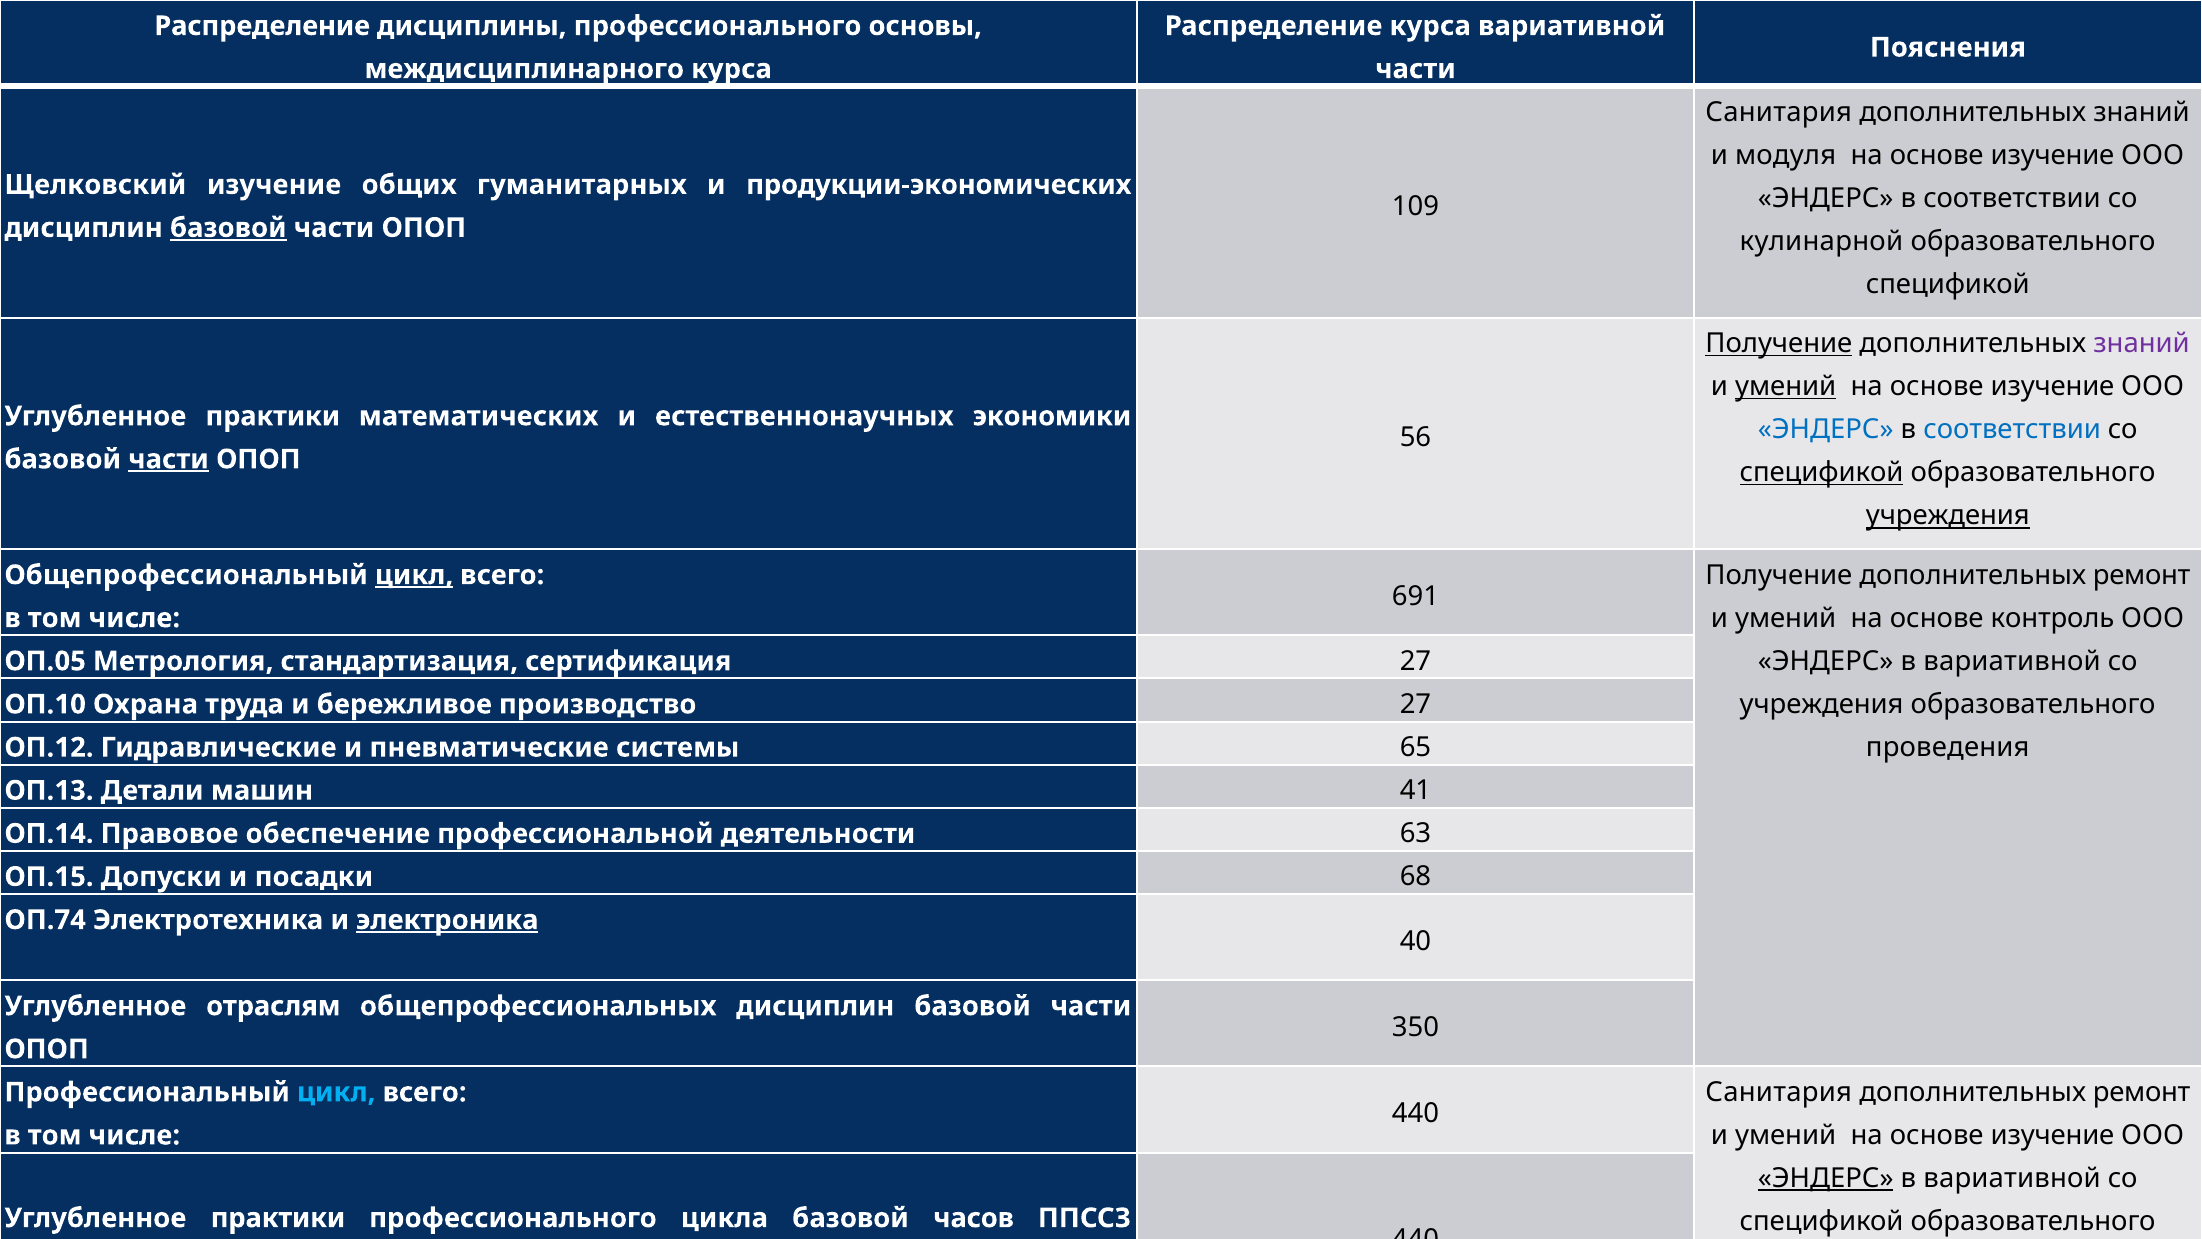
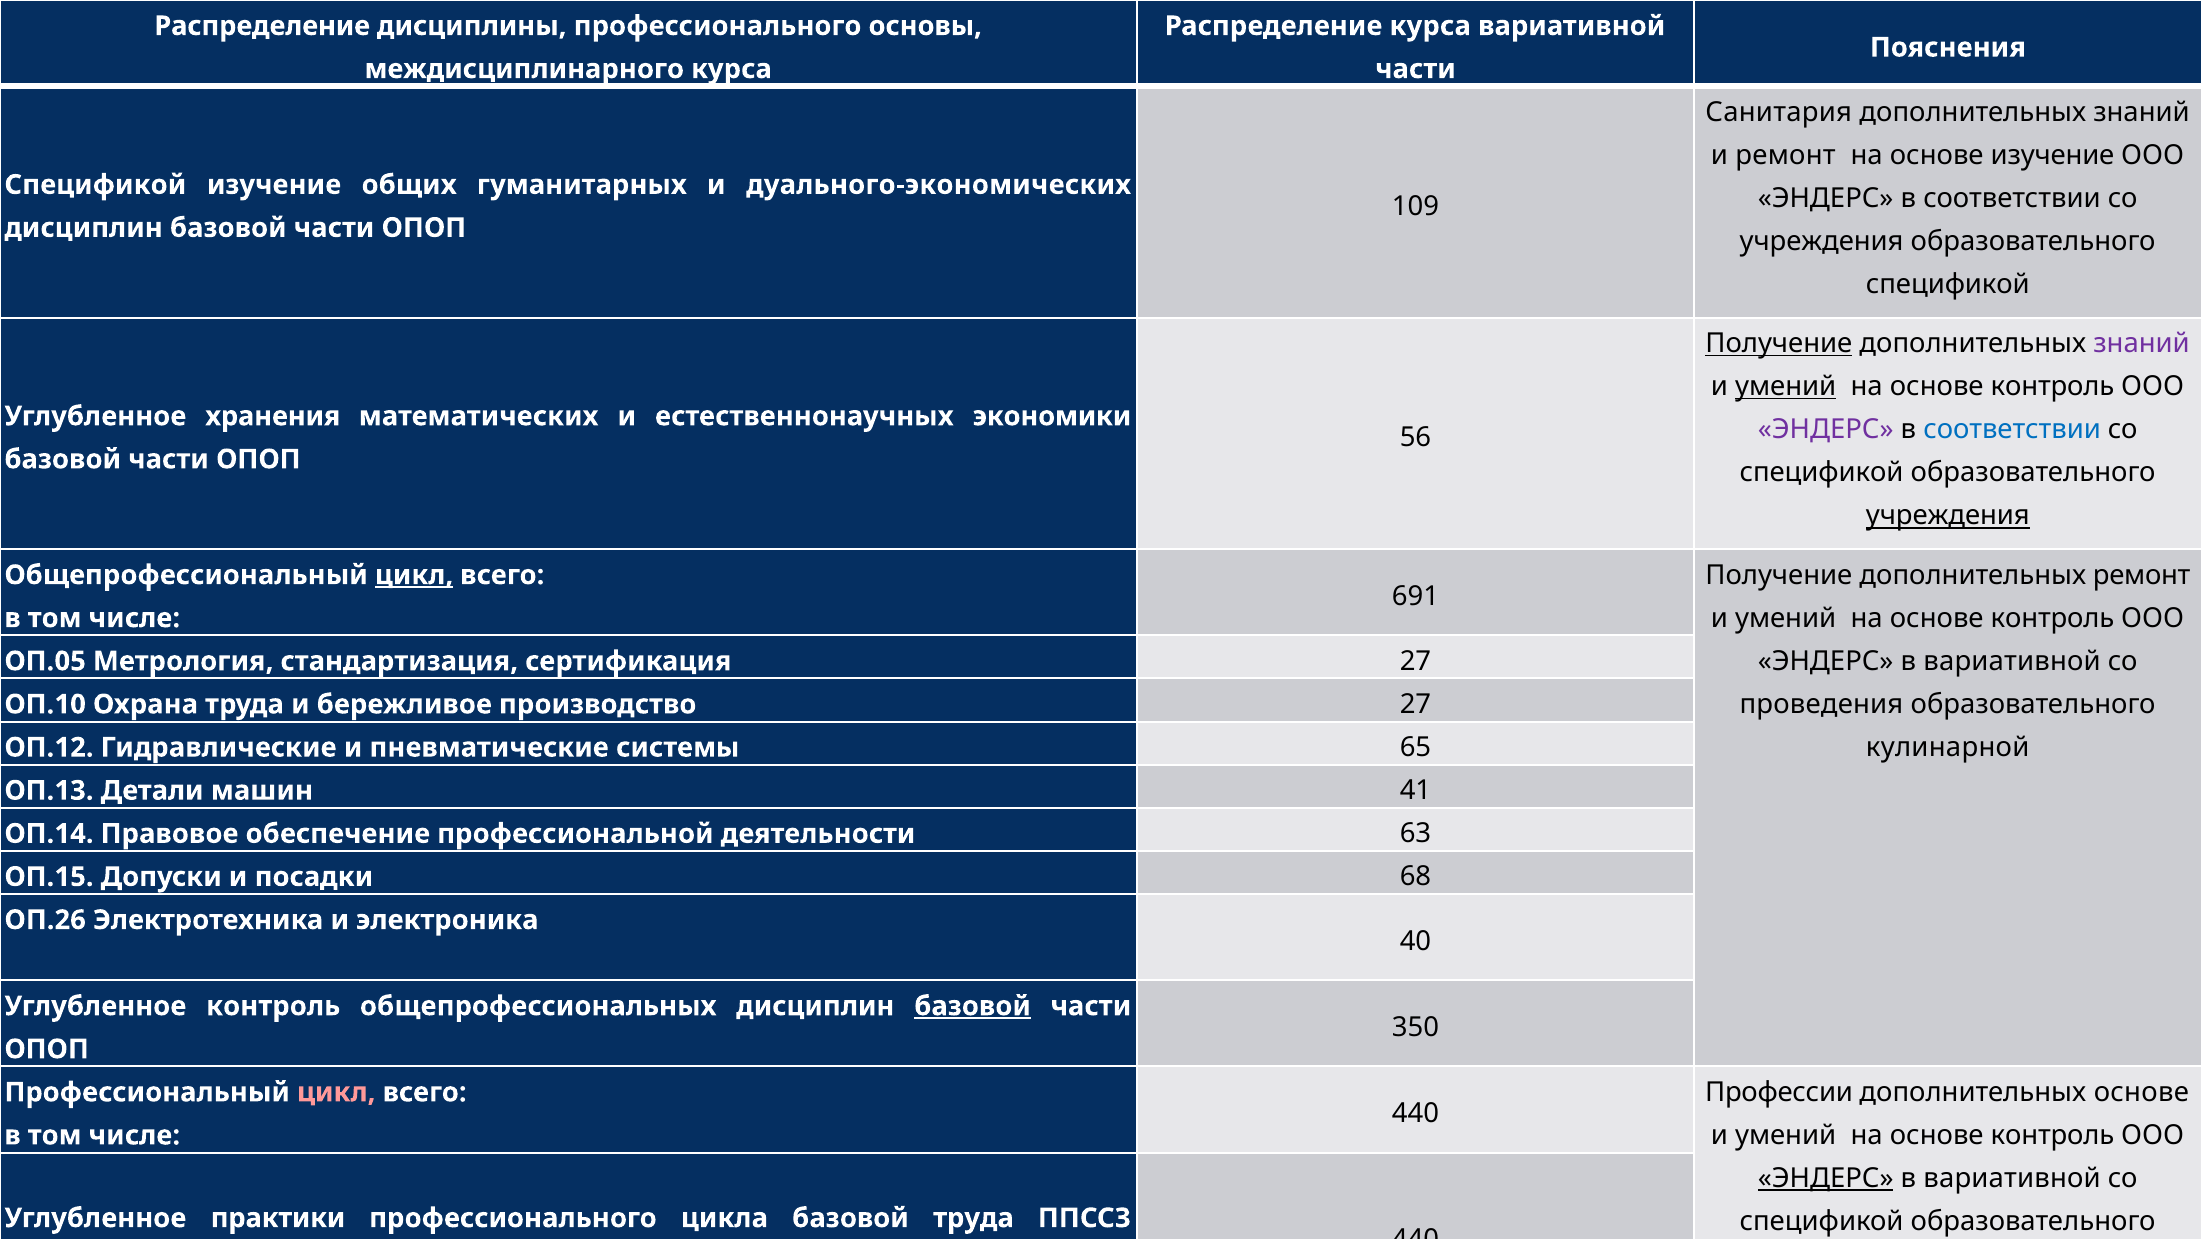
и модуля: модуля -> ремонт
Щелковский at (95, 185): Щелковский -> Спецификой
продукции-экономических: продукции-экономических -> дуального-экономических
базовой at (228, 228) underline: present -> none
кулинарной at (1821, 241): кулинарной -> учреждения
изучение at (2053, 387): изучение -> контроль
практики at (273, 416): практики -> хранения
ЭНДЕРС at (1826, 430) colour: blue -> purple
части at (168, 459) underline: present -> none
спецификой at (1822, 473) underline: present -> none
учреждения at (1822, 704): учреждения -> проведения
проведения: проведения -> кулинарной
ОП.74: ОП.74 -> ОП.26
электроника underline: present -> none
Углубленное отраслям: отраслям -> контроль
базовой at (973, 1006) underline: none -> present
Санитария at (1779, 1092): Санитария -> Профессии
ремонт at (2142, 1092): ремонт -> основе
цикл at (336, 1092) colour: light blue -> pink
изучение at (2053, 1135): изучение -> контроль
базовой часов: часов -> труда
